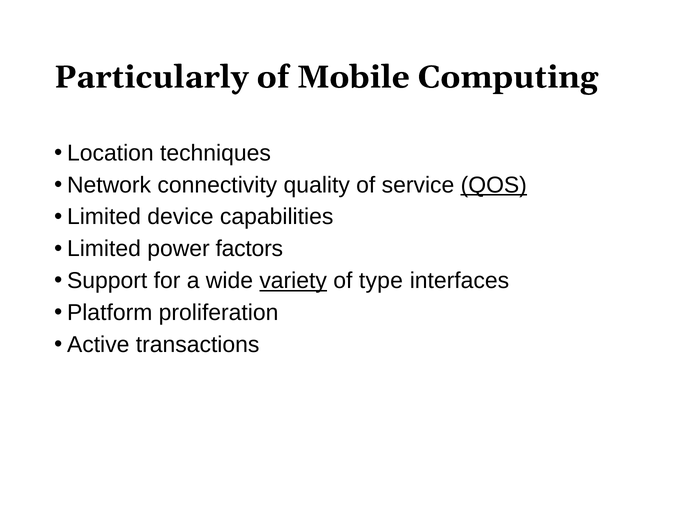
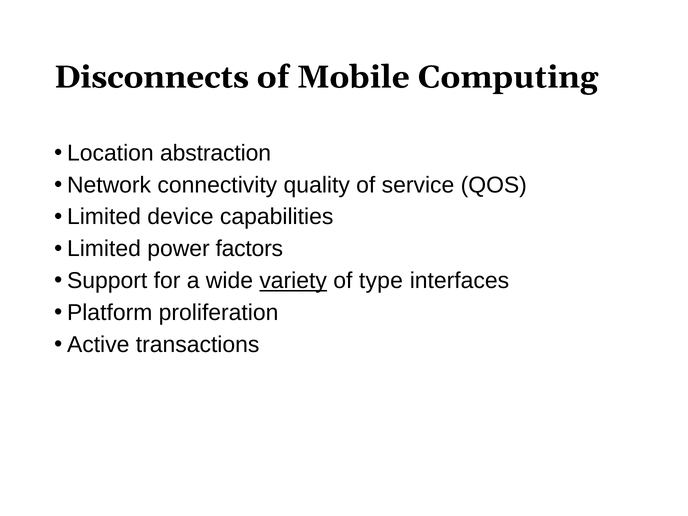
Particularly: Particularly -> Disconnects
techniques: techniques -> abstraction
QOS underline: present -> none
